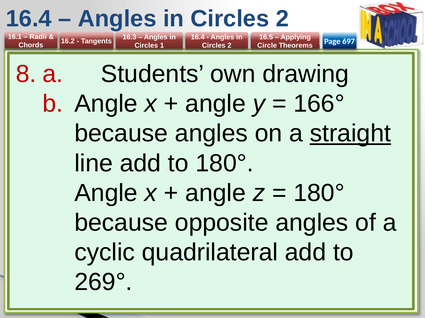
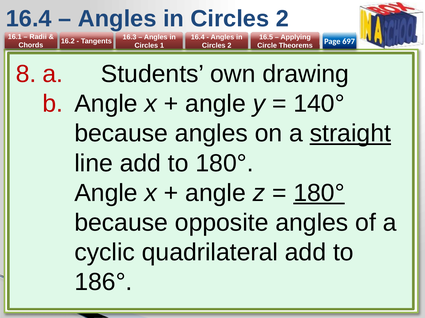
166°: 166° -> 140°
180° at (319, 193) underline: none -> present
269°: 269° -> 186°
